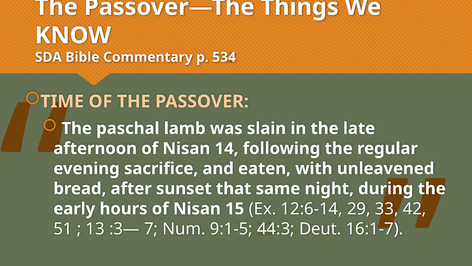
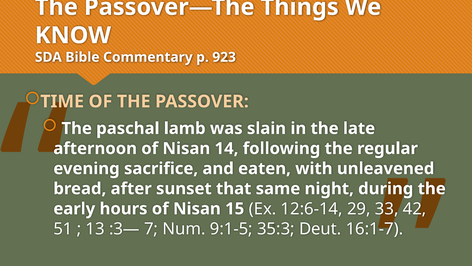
534: 534 -> 923
44:3: 44:3 -> 35:3
